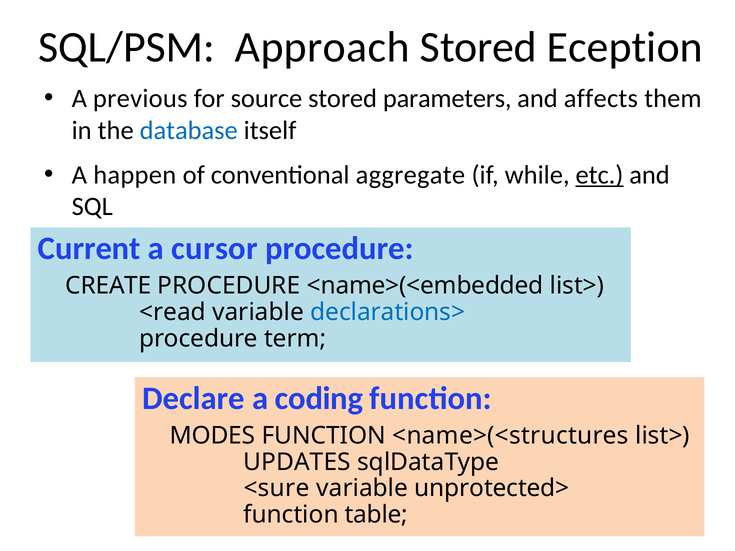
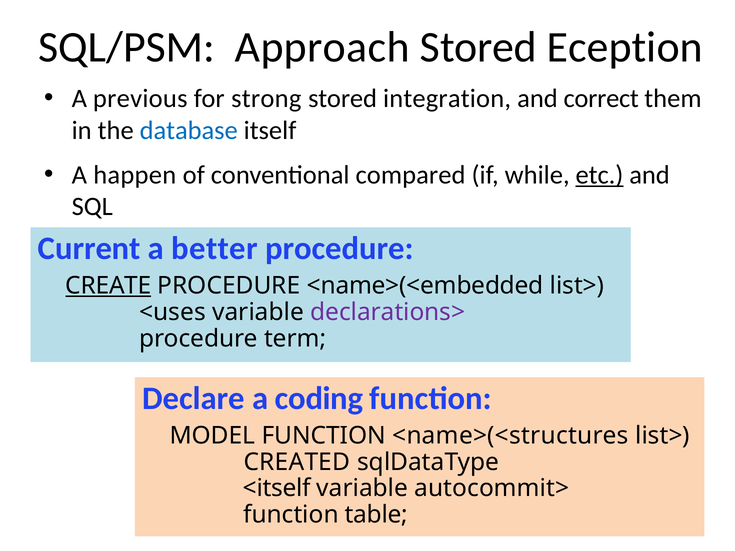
source: source -> strong
parameters: parameters -> integration
affects: affects -> correct
aggregate: aggregate -> compared
cursor: cursor -> better
CREATE underline: none -> present
<read: <read -> <uses
declarations> colour: blue -> purple
MODES: MODES -> MODEL
UPDATES: UPDATES -> CREATED
<sure: <sure -> <itself
unprotected>: unprotected> -> autocommit>
